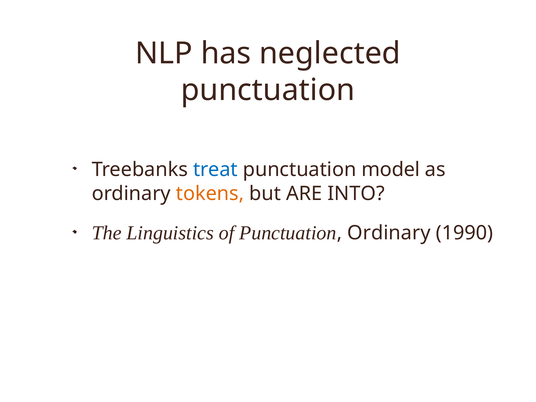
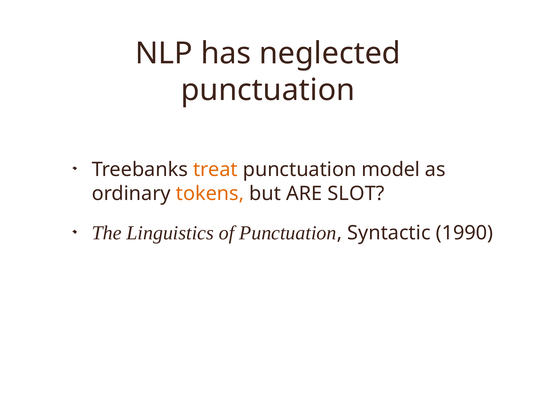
treat colour: blue -> orange
INTO: INTO -> SLOT
Ordinary at (389, 233): Ordinary -> Syntactic
